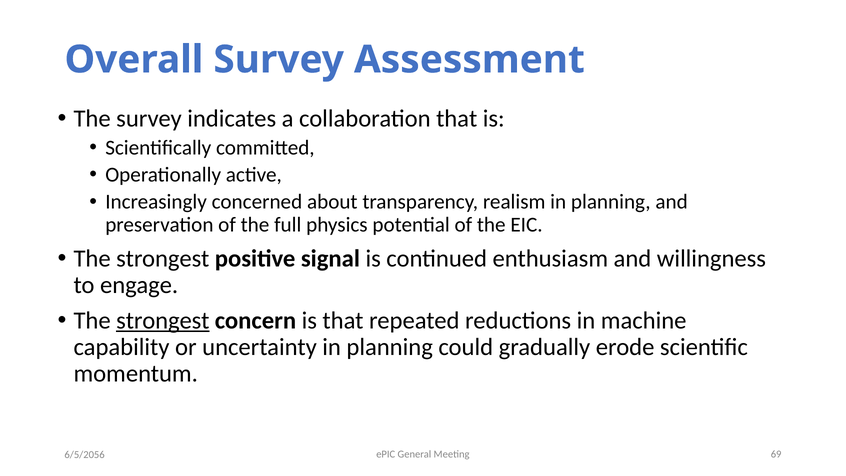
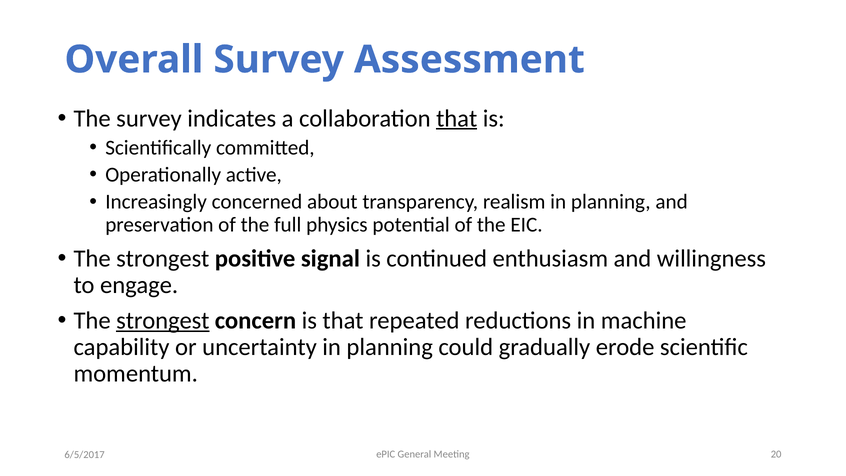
that at (457, 118) underline: none -> present
69: 69 -> 20
6/5/2056: 6/5/2056 -> 6/5/2017
